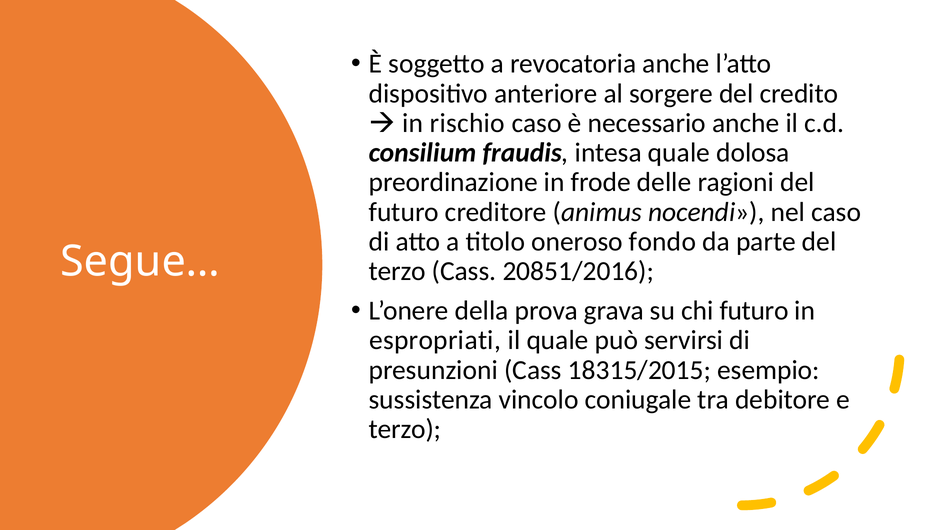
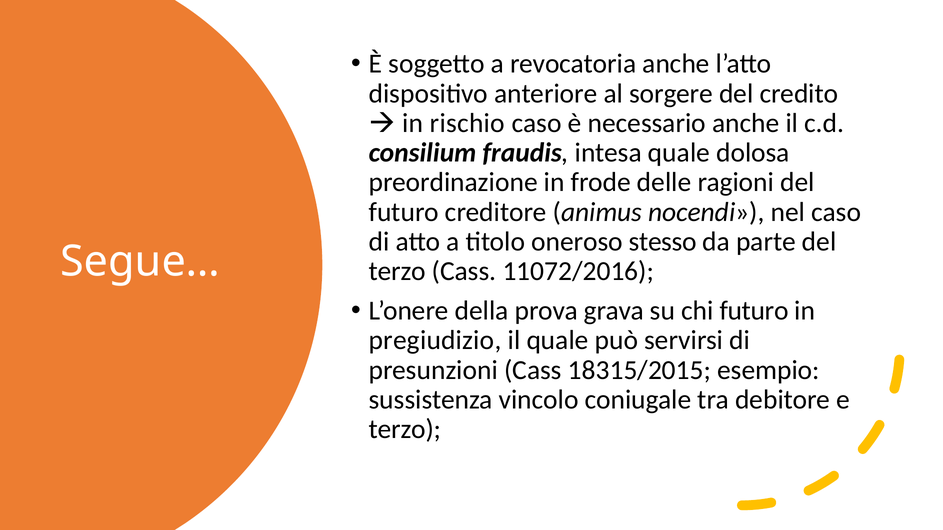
fondo: fondo -> stesso
20851/2016: 20851/2016 -> 11072/2016
espropriati: espropriati -> pregiudizio
